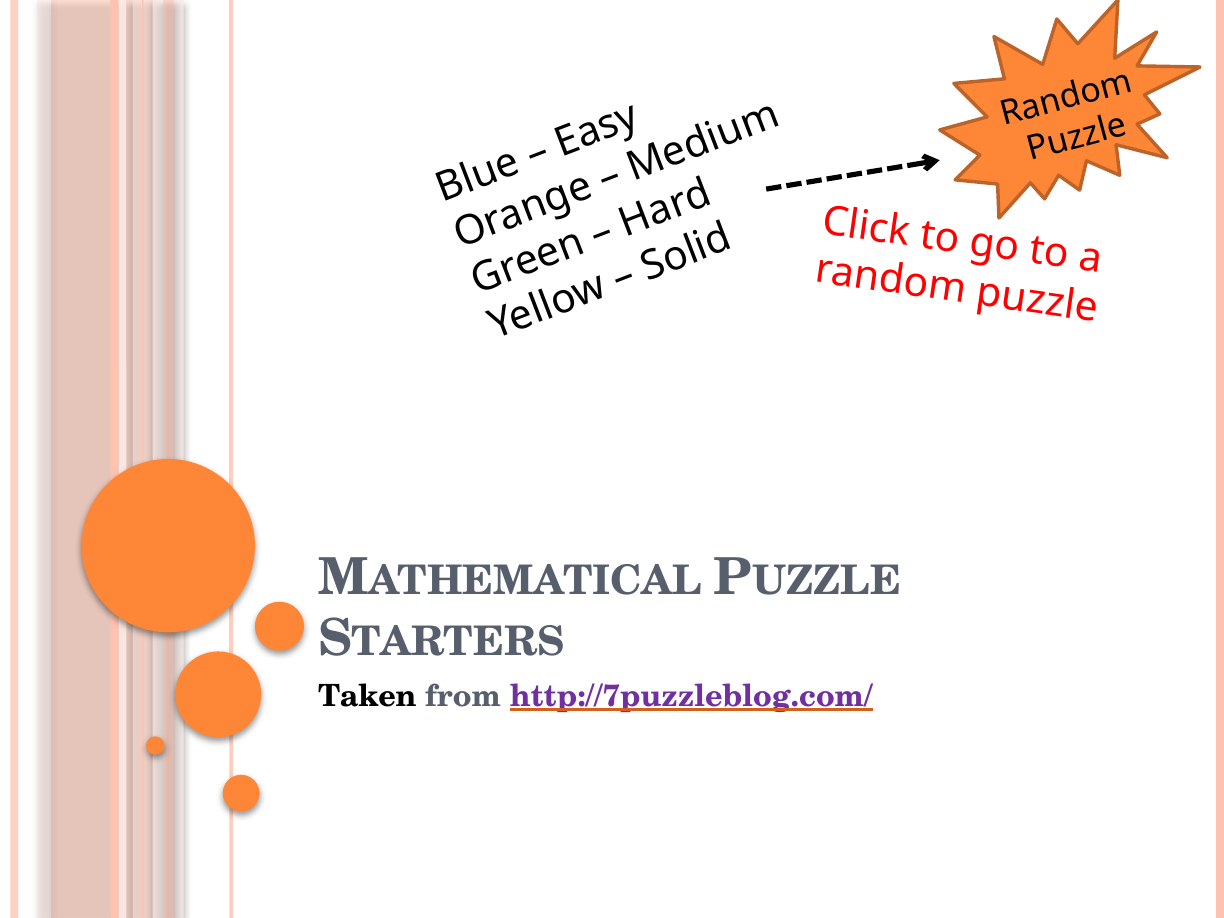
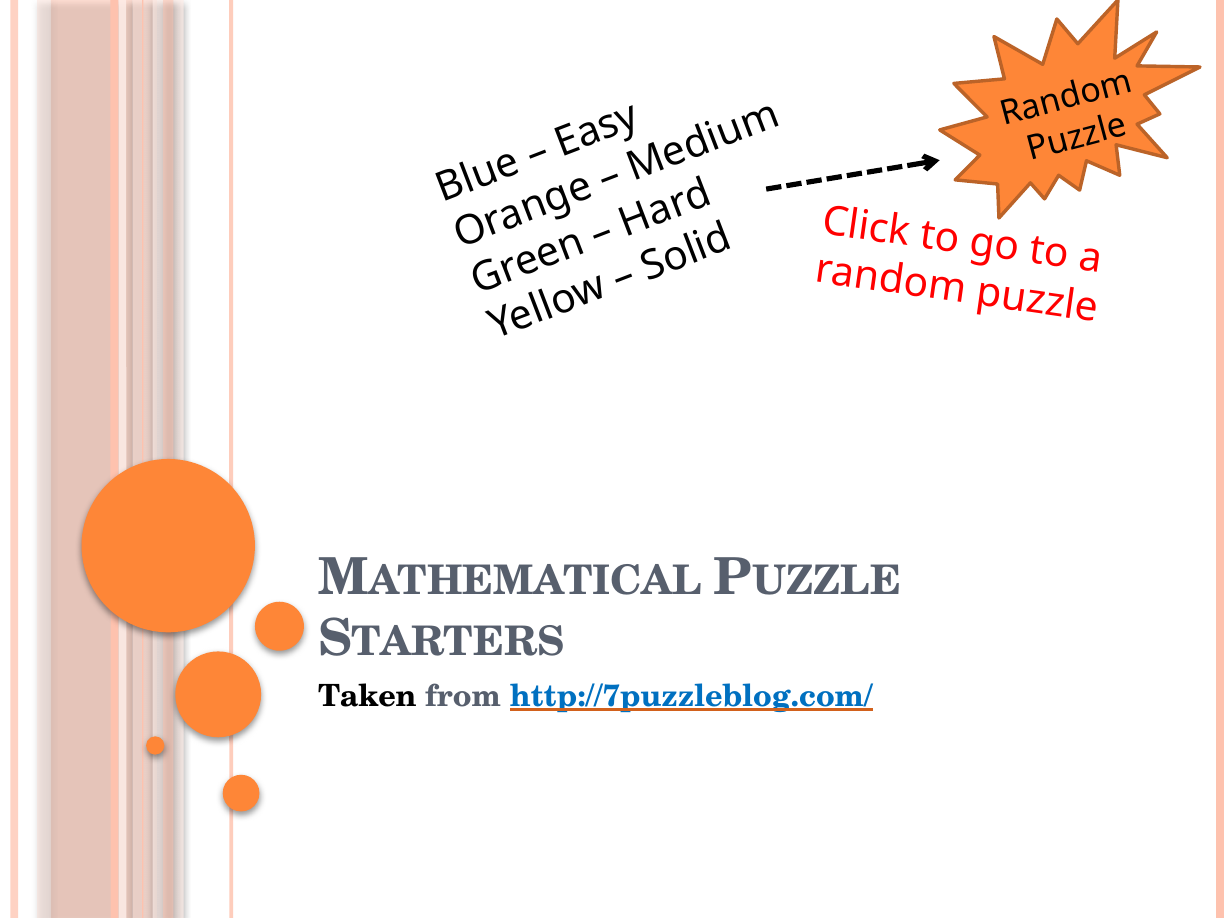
http://7puzzleblog.com/ colour: purple -> blue
